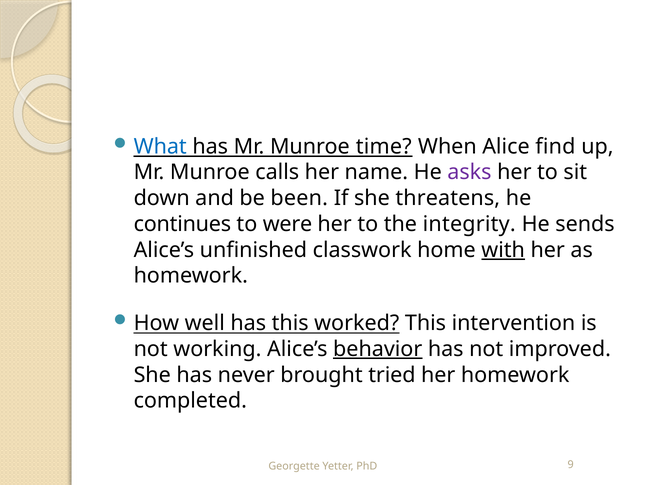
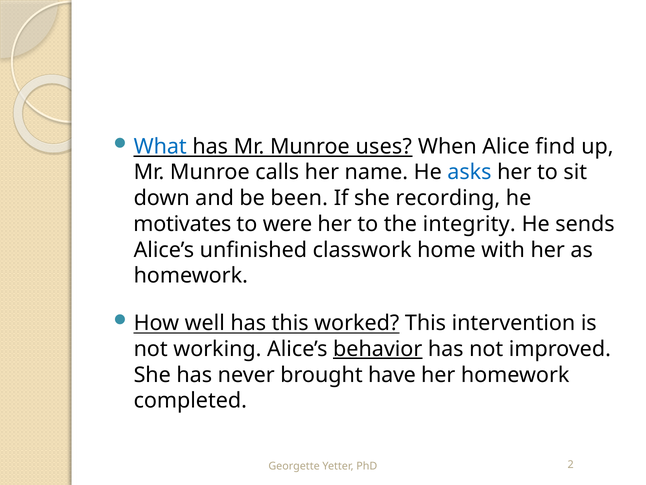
time: time -> uses
asks colour: purple -> blue
threatens: threatens -> recording
continues: continues -> motivates
with underline: present -> none
tried: tried -> have
9: 9 -> 2
